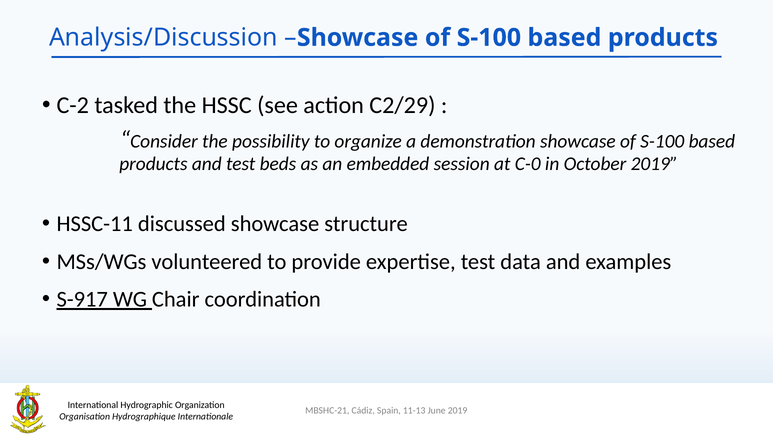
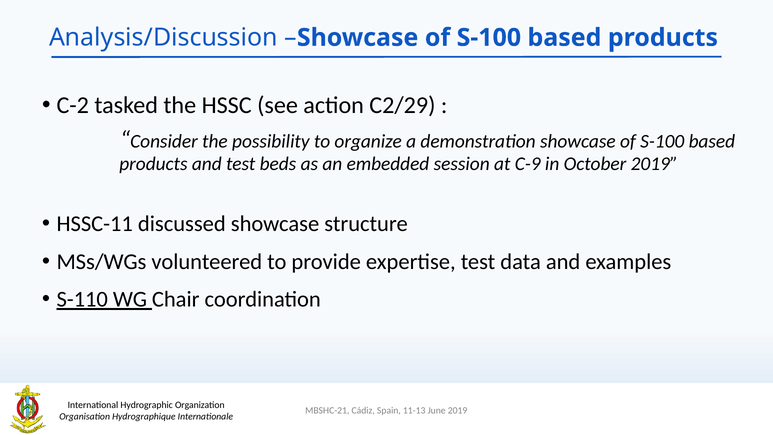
C-0: C-0 -> C-9
S-917: S-917 -> S-110
